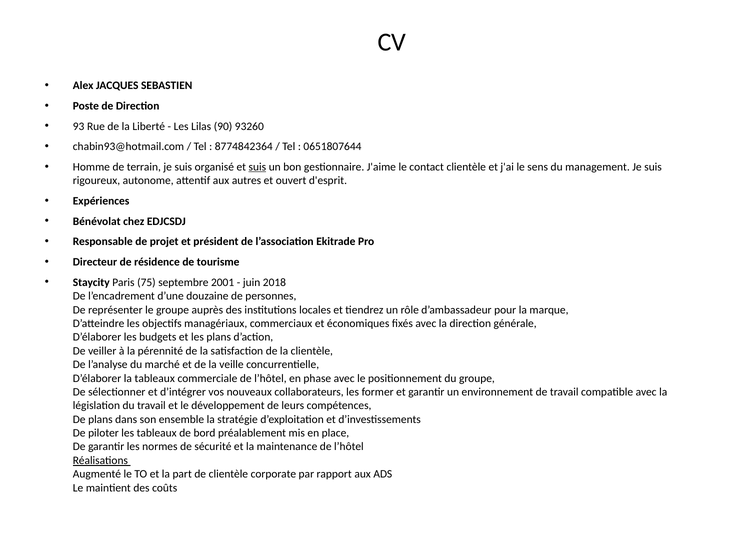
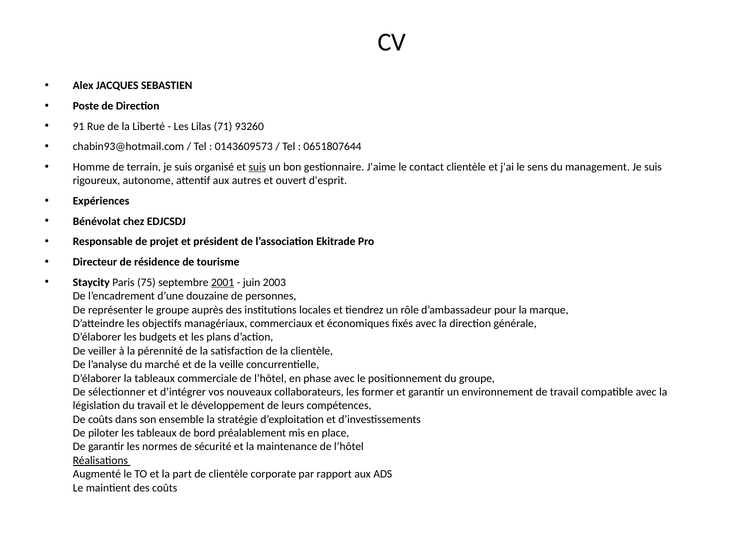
93: 93 -> 91
90: 90 -> 71
8774842364: 8774842364 -> 0143609573
2001 underline: none -> present
2018: 2018 -> 2003
De plans: plans -> coûts
